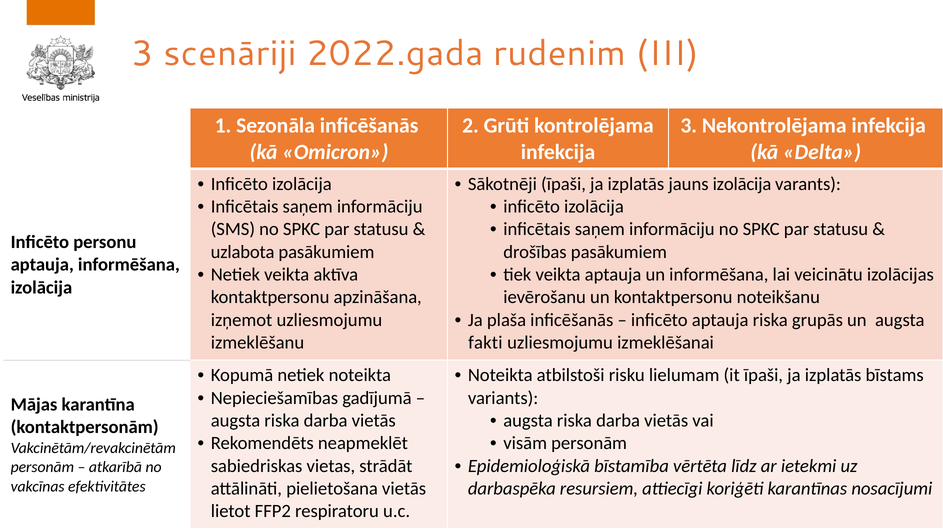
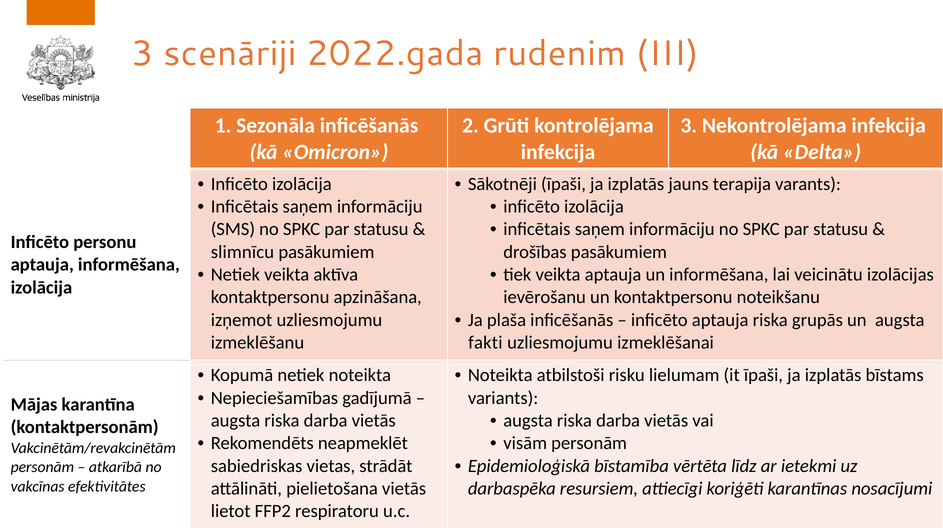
jauns izolācija: izolācija -> terapija
uzlabota: uzlabota -> slimnīcu
